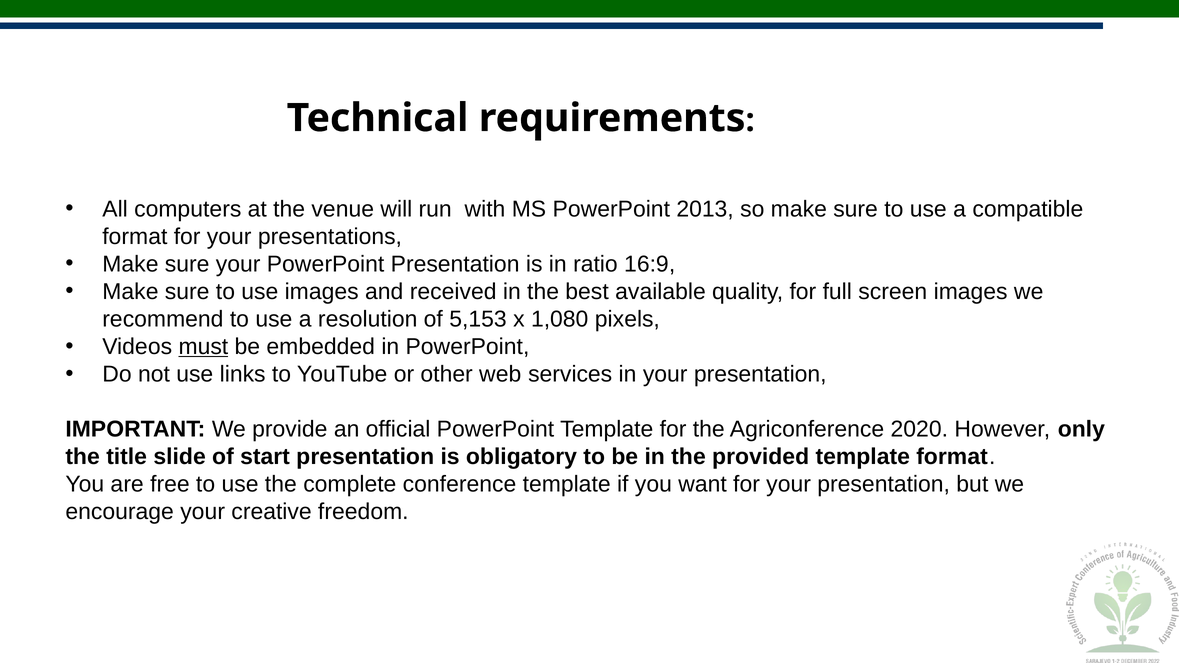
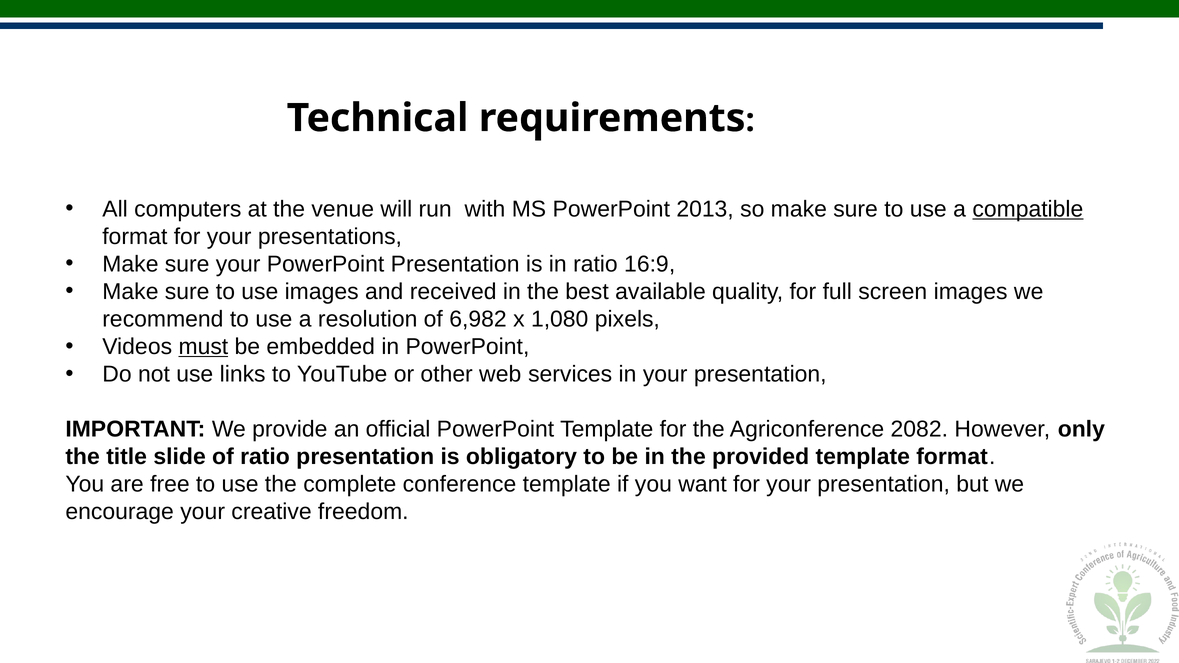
compatible underline: none -> present
5,153: 5,153 -> 6,982
2020: 2020 -> 2082
of start: start -> ratio
